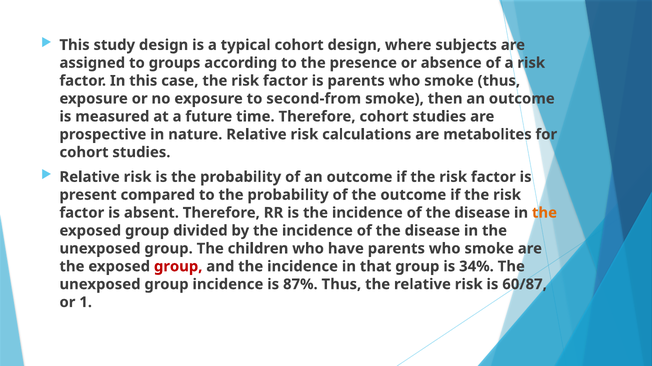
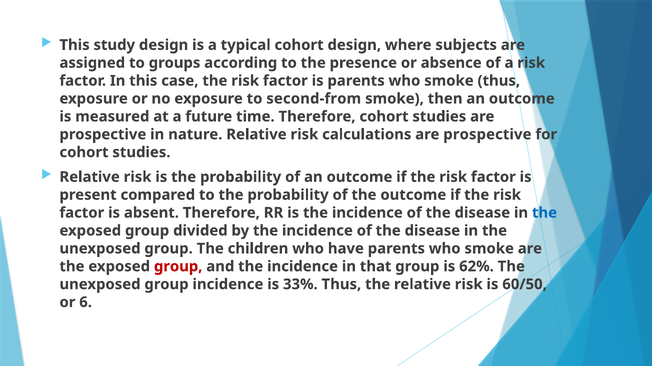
calculations are metabolites: metabolites -> prospective
the at (545, 213) colour: orange -> blue
34%: 34% -> 62%
87%: 87% -> 33%
60/87: 60/87 -> 60/50
1: 1 -> 6
